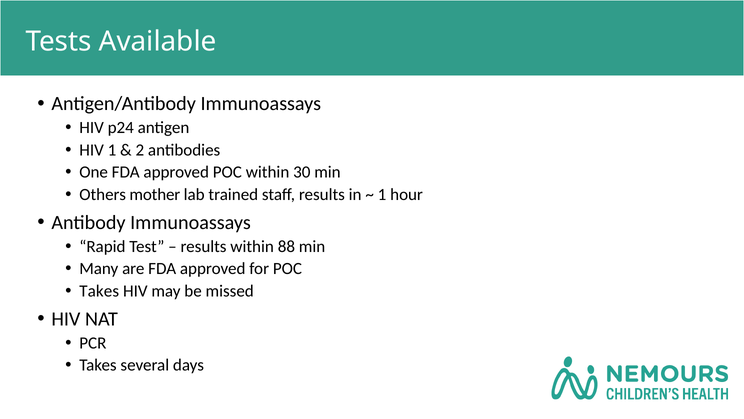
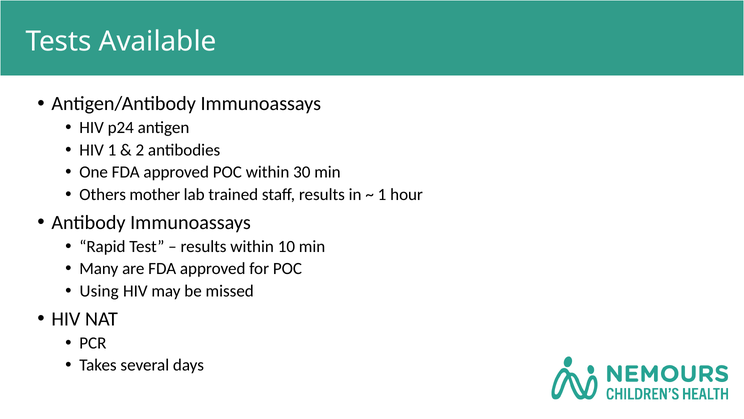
88: 88 -> 10
Takes at (99, 291): Takes -> Using
